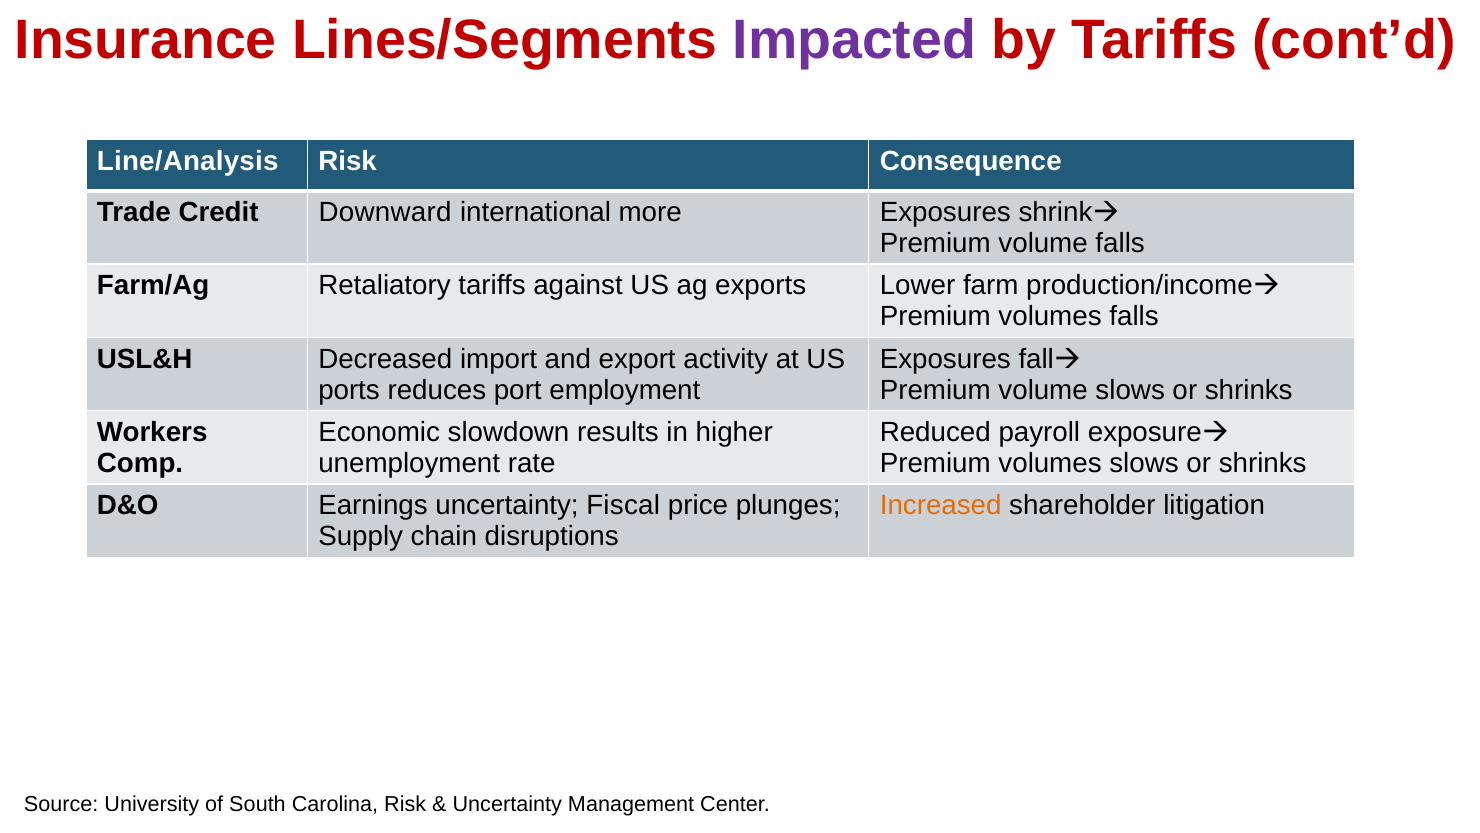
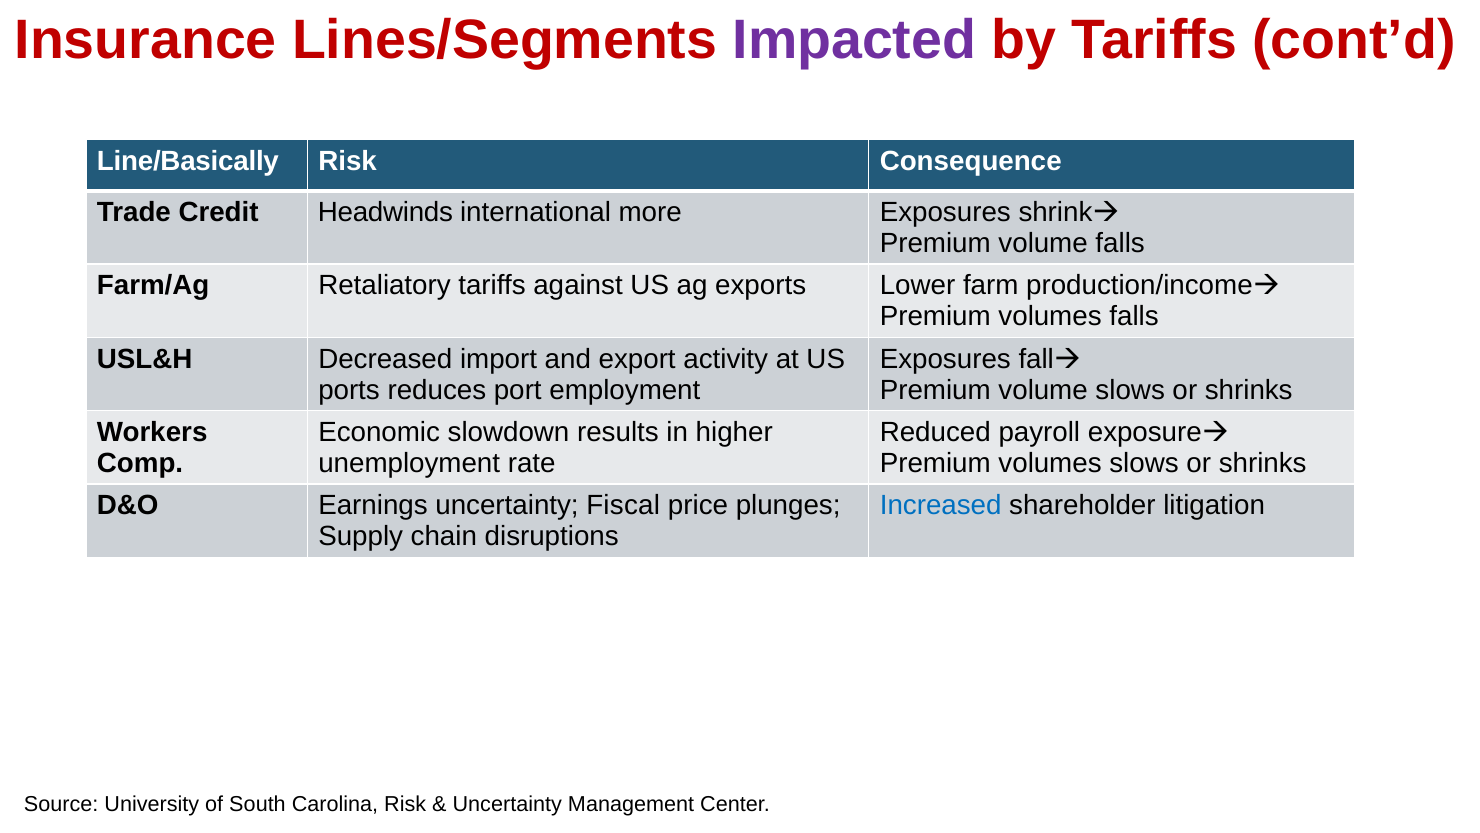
Line/Analysis: Line/Analysis -> Line/Basically
Downward: Downward -> Headwinds
Increased colour: orange -> blue
